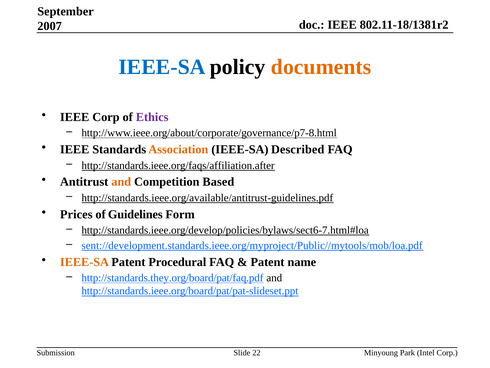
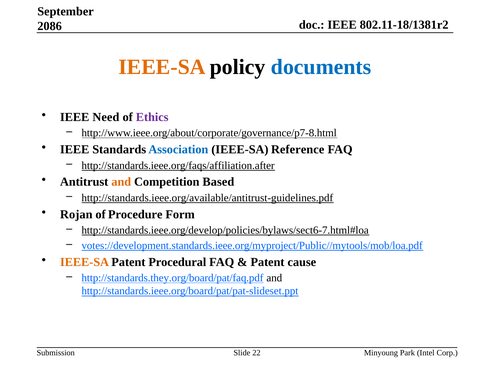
2007: 2007 -> 2086
IEEE-SA at (162, 67) colour: blue -> orange
documents colour: orange -> blue
IEEE Corp: Corp -> Need
Association colour: orange -> blue
Described: Described -> Reference
Prices: Prices -> Rojan
Guidelines: Guidelines -> Procedure
sent://development.standards.ieee.org/myproject/Public//mytools/mob/loa.pdf: sent://development.standards.ieee.org/myproject/Public//mytools/mob/loa.pdf -> votes://development.standards.ieee.org/myproject/Public//mytools/mob/loa.pdf
name: name -> cause
